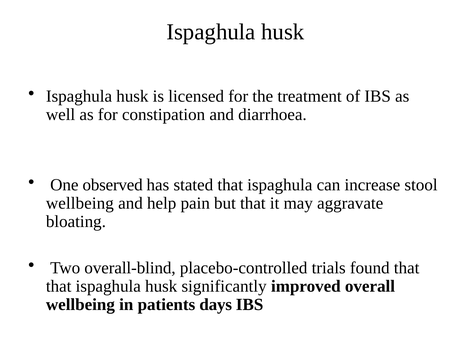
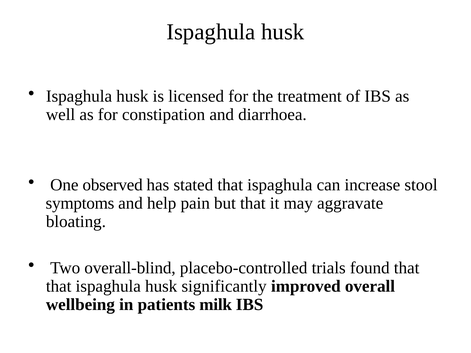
wellbeing at (80, 203): wellbeing -> symptoms
days: days -> milk
